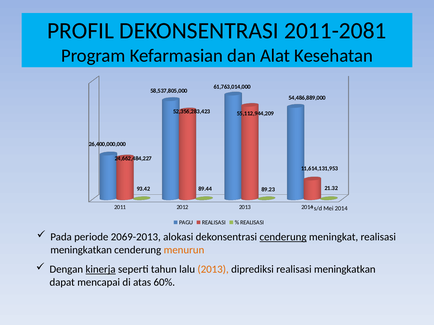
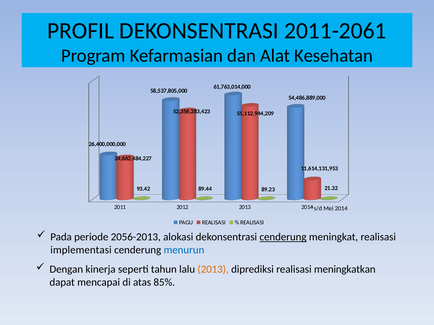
2011-2081: 2011-2081 -> 2011-2061
2069-2013: 2069-2013 -> 2056-2013
meningkatkan at (81, 250): meningkatkan -> implementasi
menurun colour: orange -> blue
kinerja underline: present -> none
60%: 60% -> 85%
